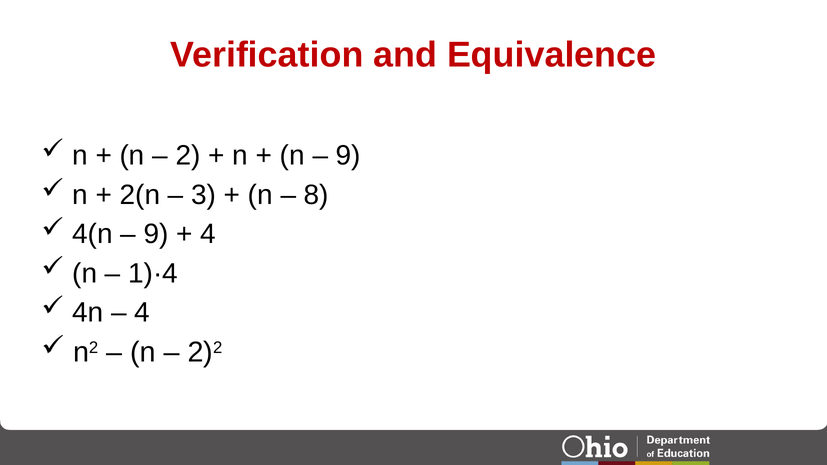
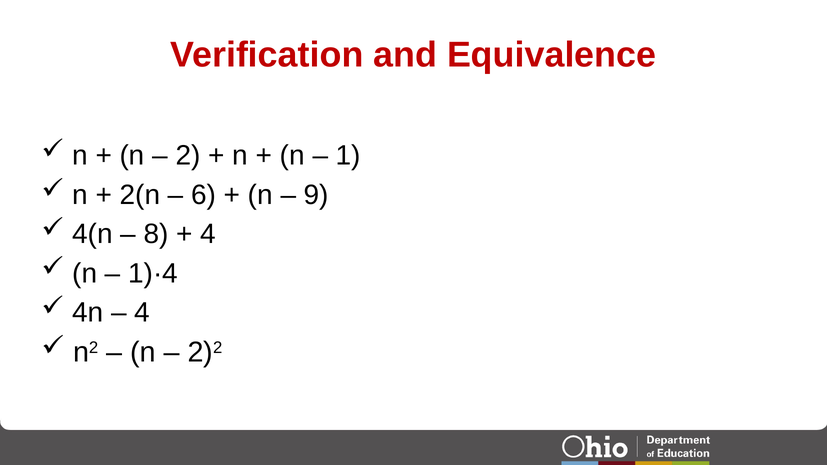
9 at (348, 156): 9 -> 1
3: 3 -> 6
8: 8 -> 9
9 at (156, 234): 9 -> 8
